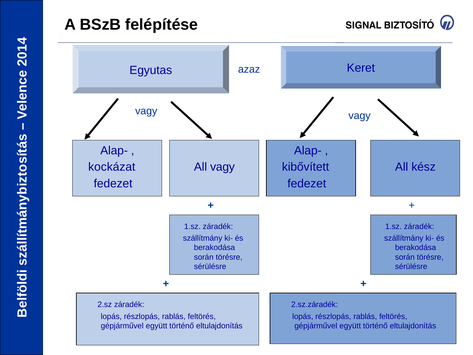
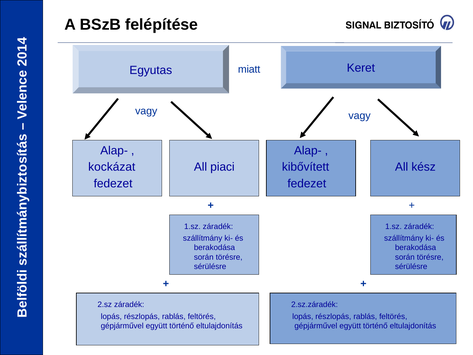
azaz: azaz -> miatt
All vagy: vagy -> piaci
